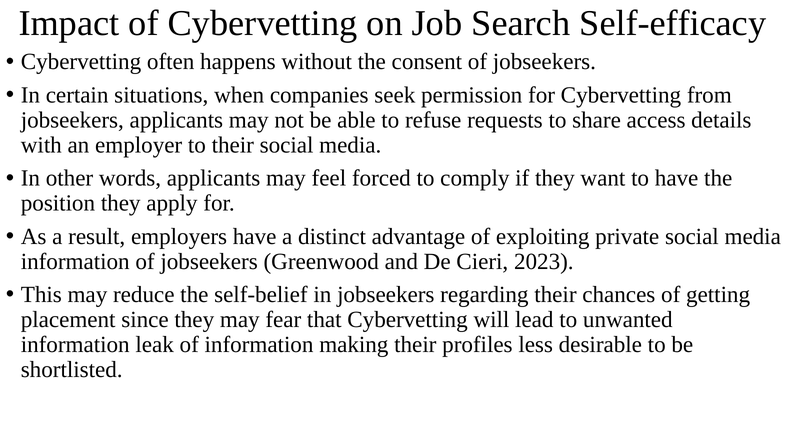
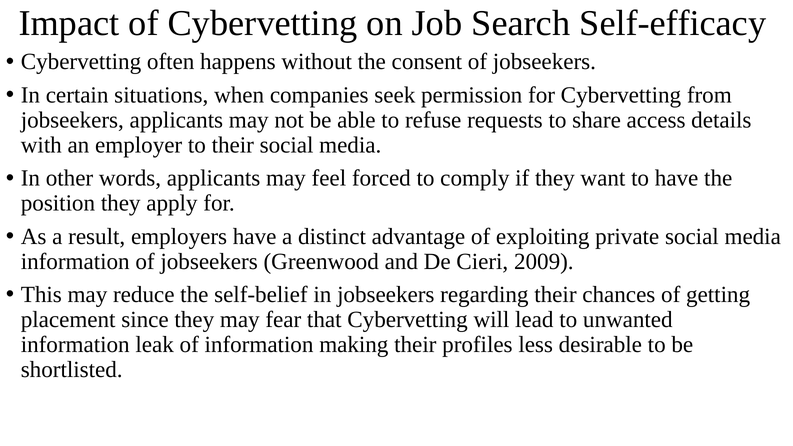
2023: 2023 -> 2009
